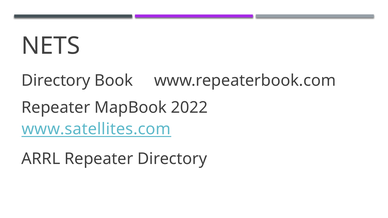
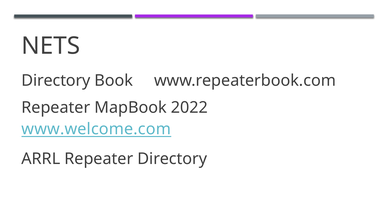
www.satellites.com: www.satellites.com -> www.welcome.com
